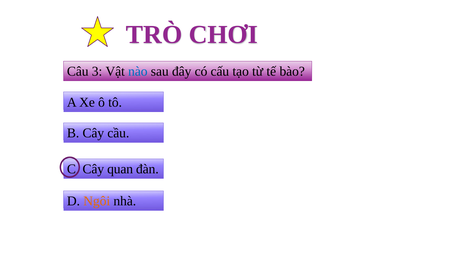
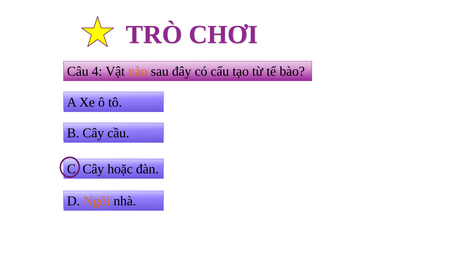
3: 3 -> 4
nào colour: blue -> orange
quan: quan -> hoặc
